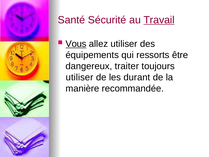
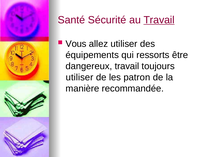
Vous underline: present -> none
dangereux traiter: traiter -> travail
durant: durant -> patron
